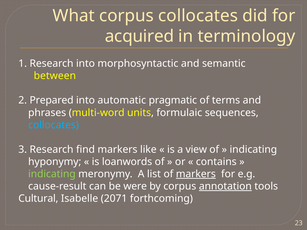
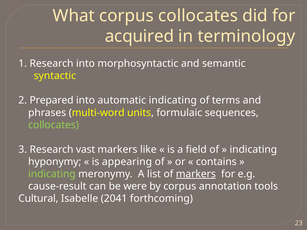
between: between -> syntactic
automatic pragmatic: pragmatic -> indicating
collocates at (54, 125) colour: light blue -> light green
find: find -> vast
view: view -> field
loanwords: loanwords -> appearing
annotation underline: present -> none
2071: 2071 -> 2041
